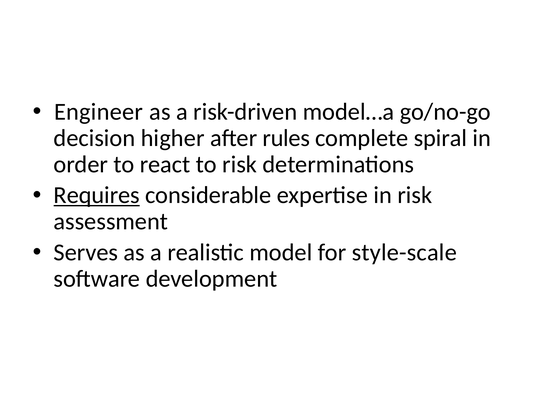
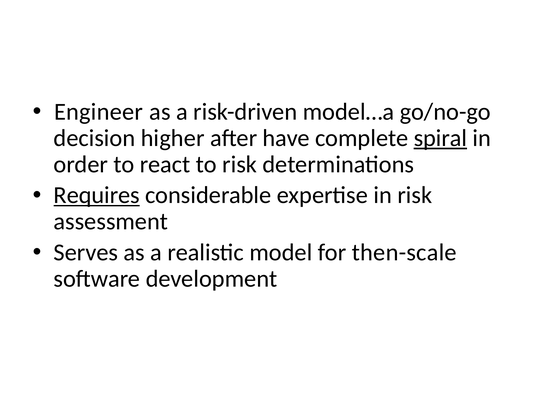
rules: rules -> have
spiral underline: none -> present
style-scale: style-scale -> then-scale
